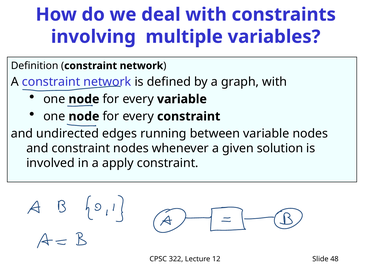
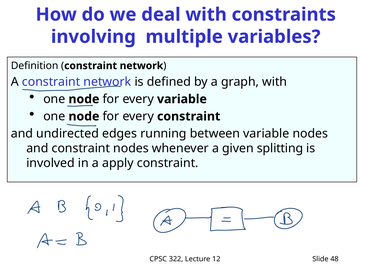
solution: solution -> splitting
